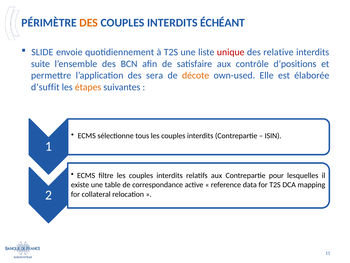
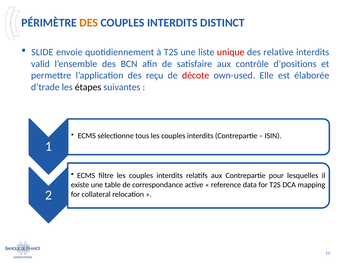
ÉCHÉANT: ÉCHÉANT -> DISTINCT
suite: suite -> valid
sera: sera -> reçu
décote colour: orange -> red
d’suffit: d’suffit -> d’trade
étapes colour: orange -> black
